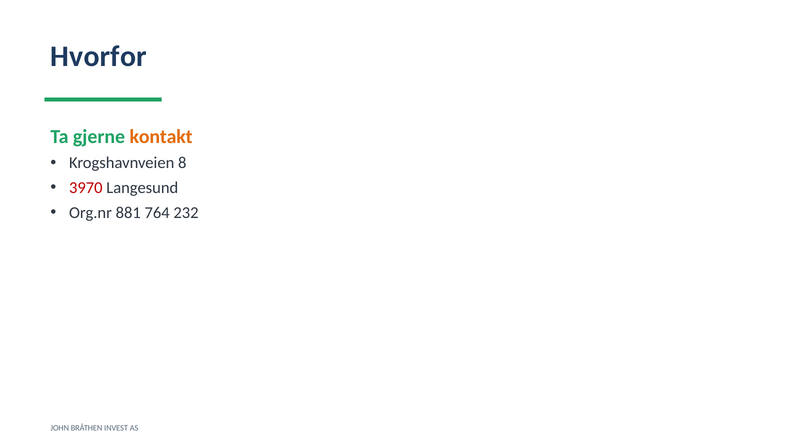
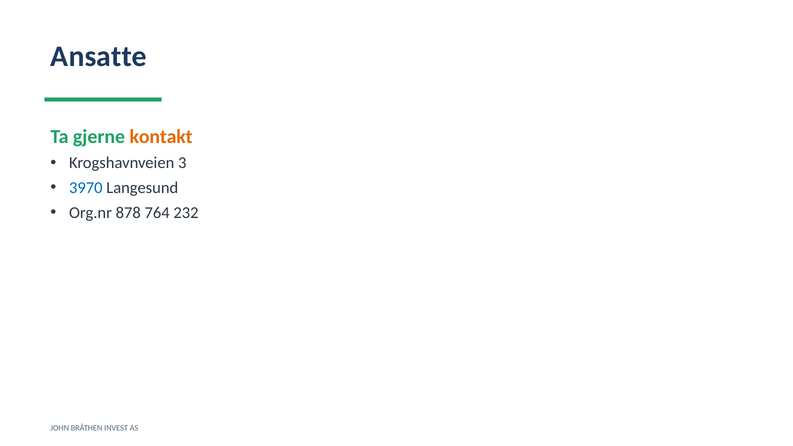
Hvorfor: Hvorfor -> Ansatte
8: 8 -> 3
3970 colour: red -> blue
881: 881 -> 878
